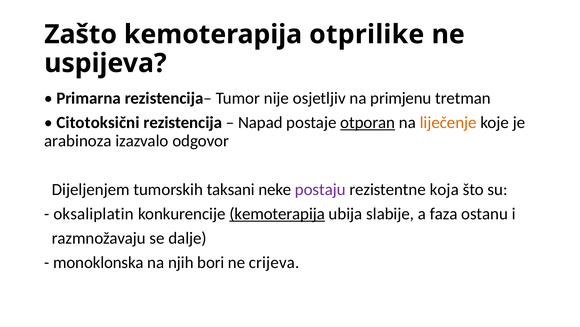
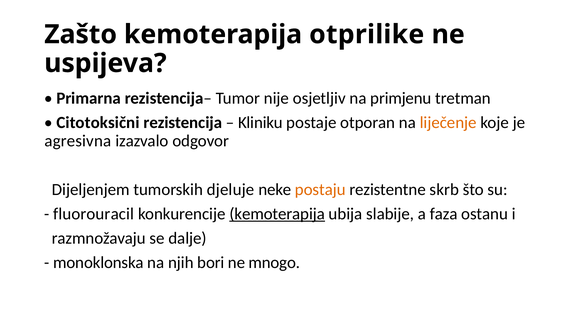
Napad: Napad -> Kliniku
otporan underline: present -> none
arabinoza: arabinoza -> agresivna
taksani: taksani -> djeluje
postaju colour: purple -> orange
koja: koja -> skrb
oksaliplatin: oksaliplatin -> fluorouracil
crijeva: crijeva -> mnogo
